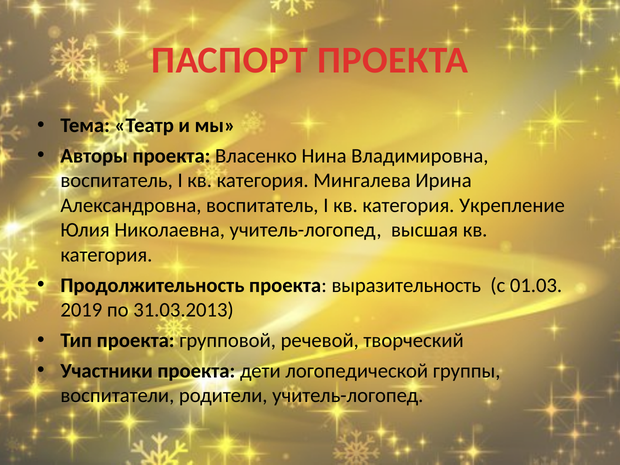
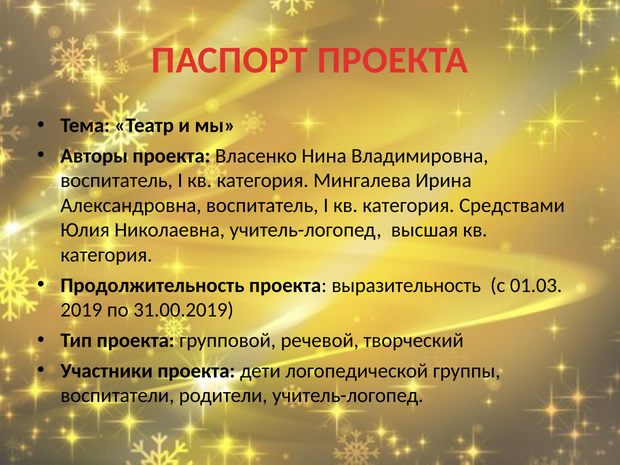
Укрепление: Укрепление -> Средствами
31.03.2013: 31.03.2013 -> 31.00.2019
